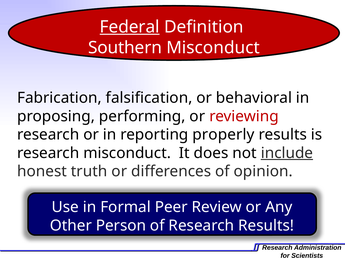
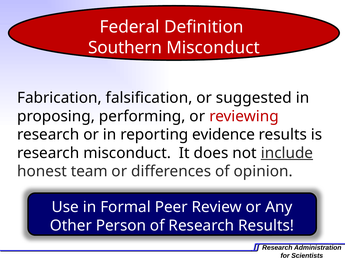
Federal underline: present -> none
behavioral: behavioral -> suggested
properly: properly -> evidence
truth: truth -> team
